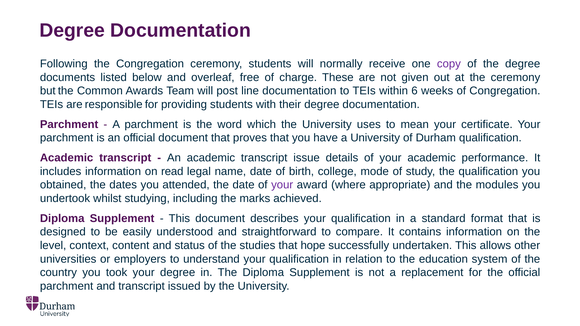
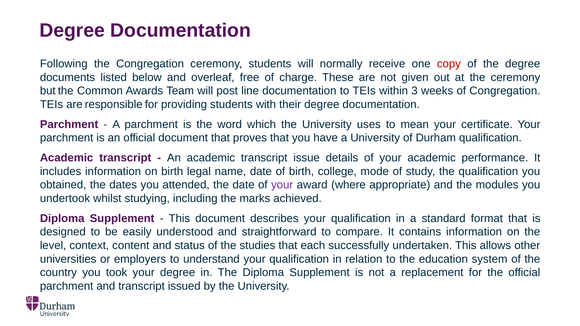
copy colour: purple -> red
6: 6 -> 3
on read: read -> birth
hope: hope -> each
